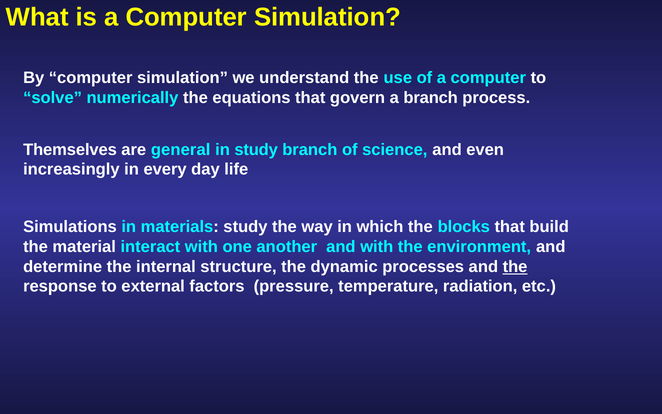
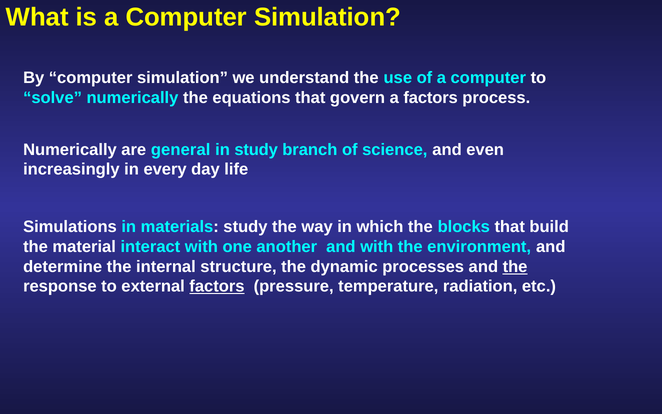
a branch: branch -> factors
Themselves at (70, 150): Themselves -> Numerically
factors at (217, 286) underline: none -> present
